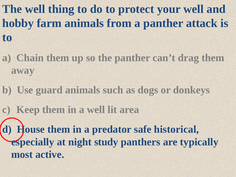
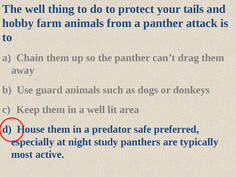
your well: well -> tails
historical: historical -> preferred
